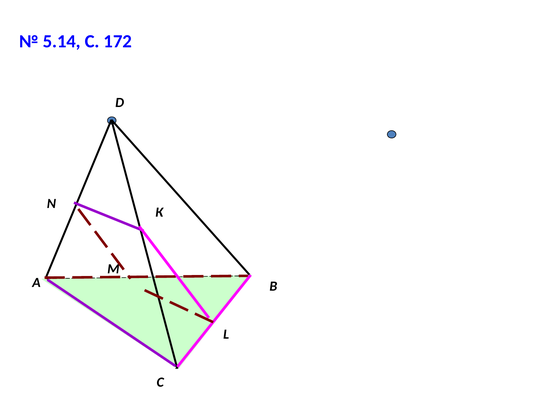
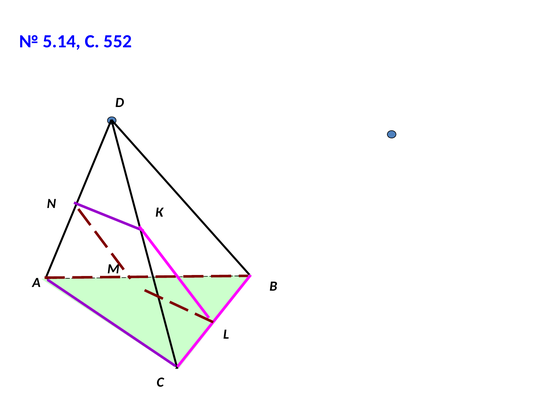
172: 172 -> 552
